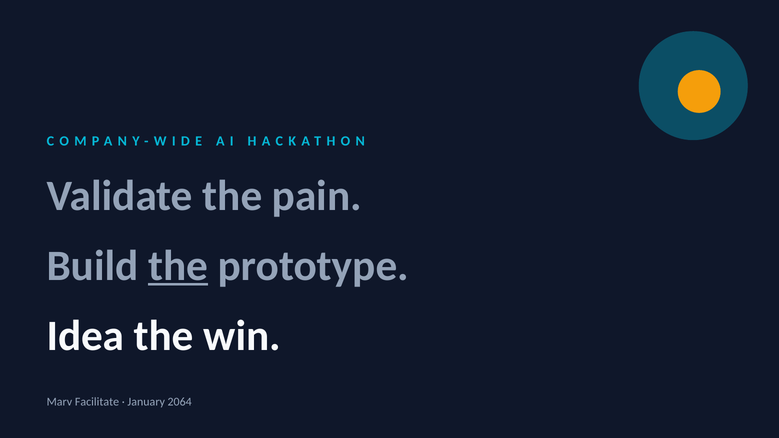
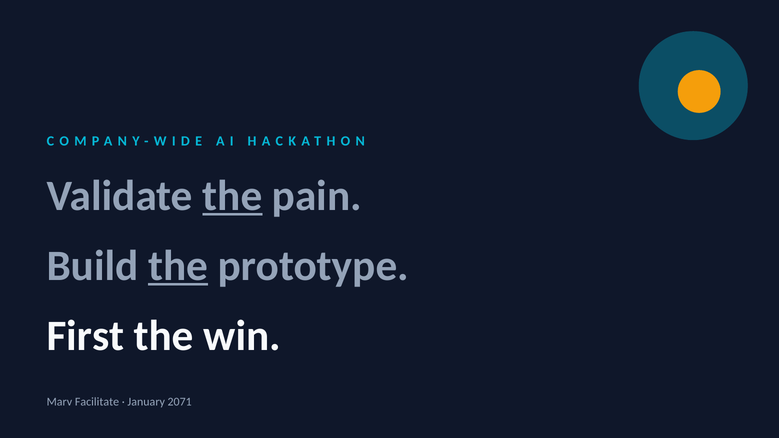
the at (232, 196) underline: none -> present
Idea: Idea -> First
2064: 2064 -> 2071
